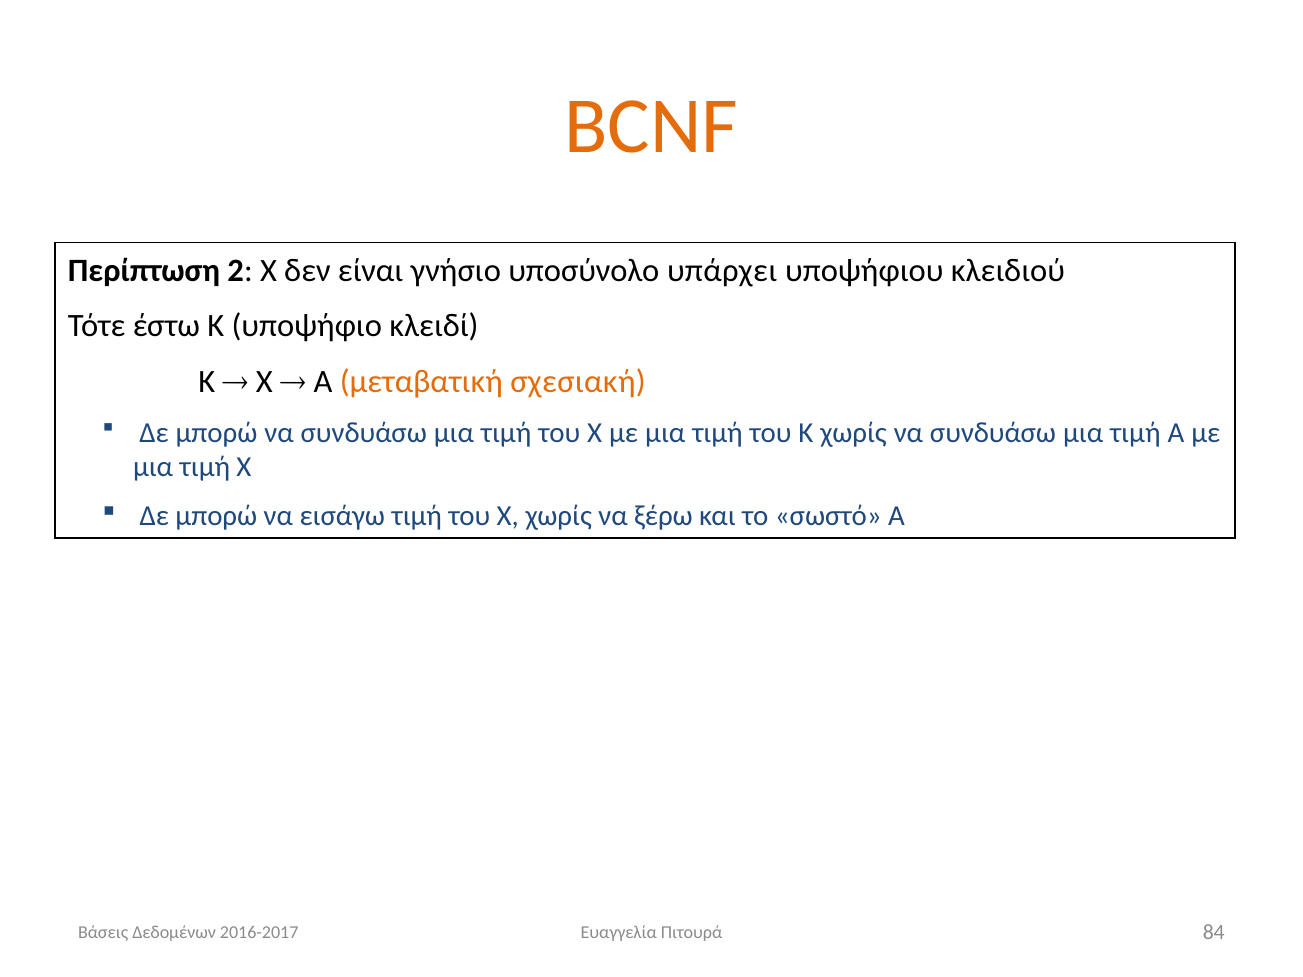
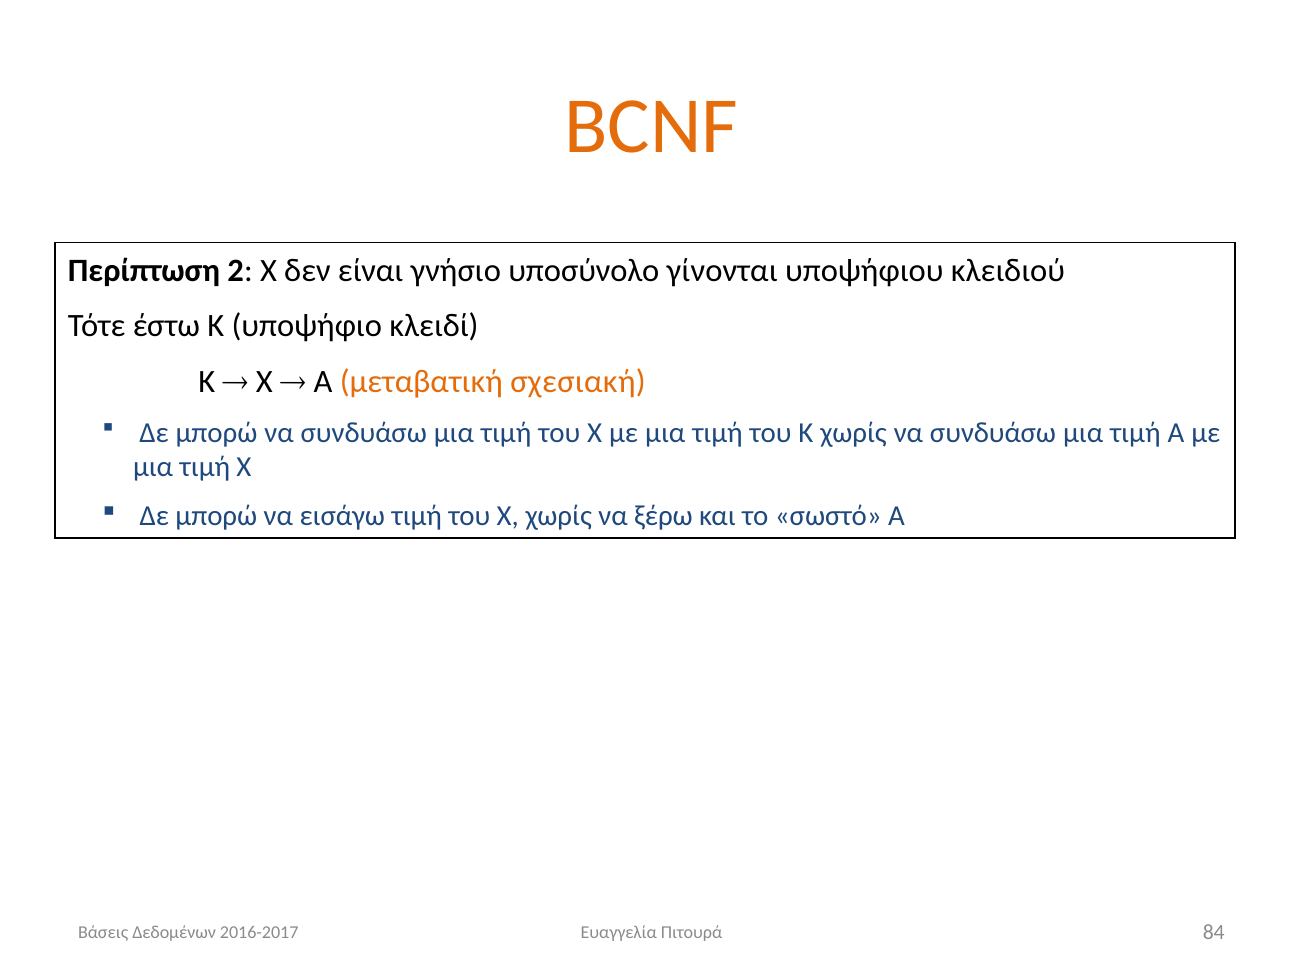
υπάρχει: υπάρχει -> γίνονται
